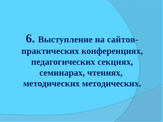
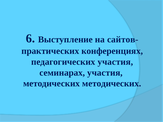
педагогических секциях: секциях -> участия
семинарах чтениях: чтениях -> участия
